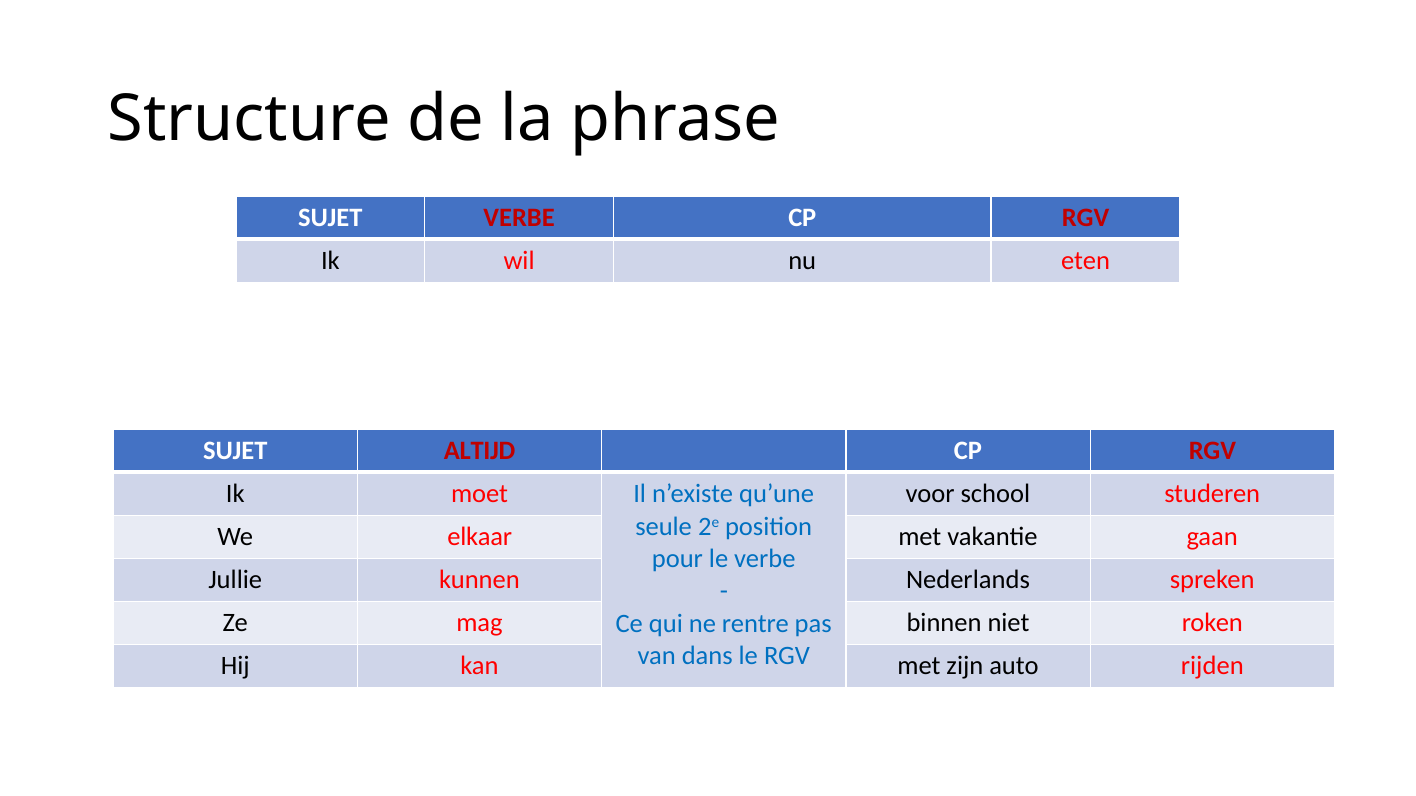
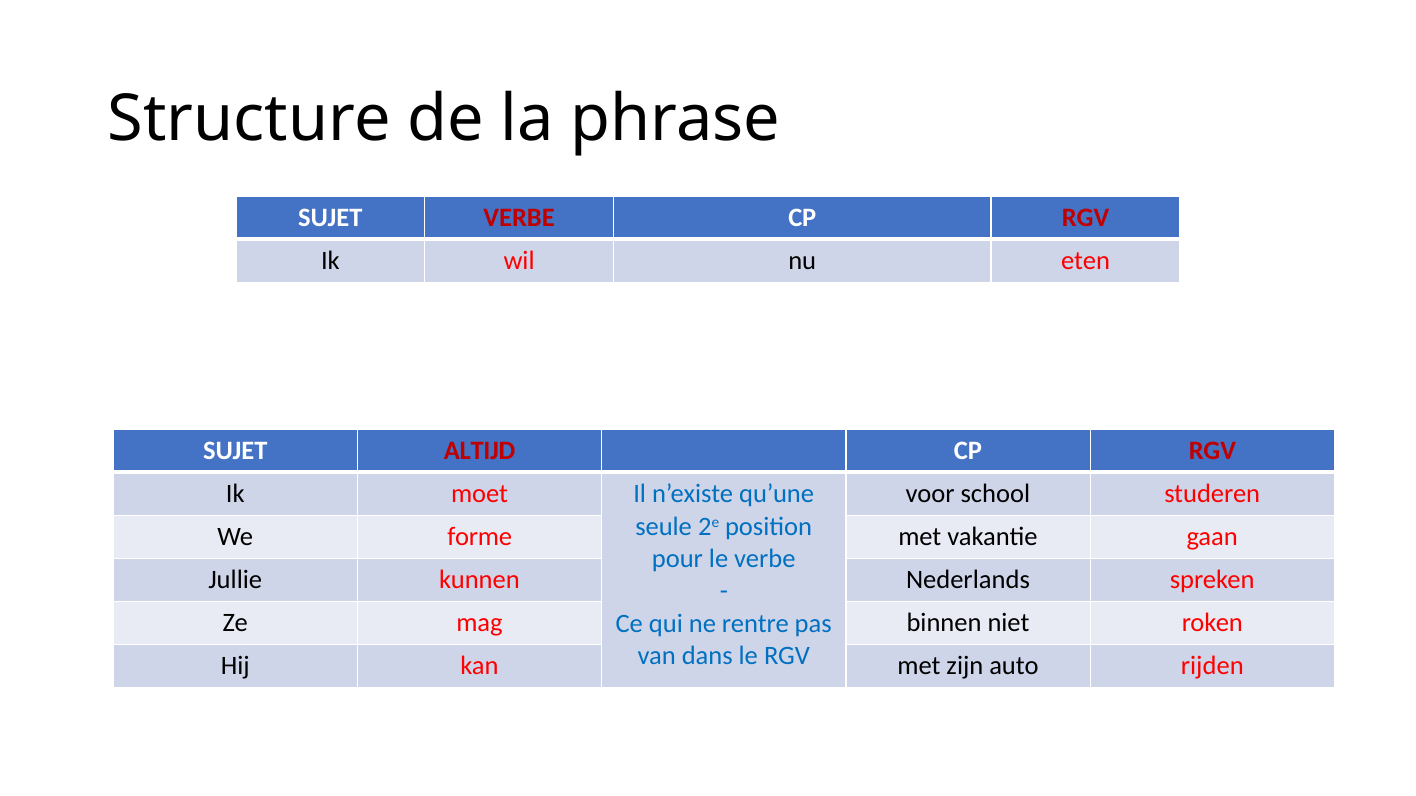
elkaar: elkaar -> forme
